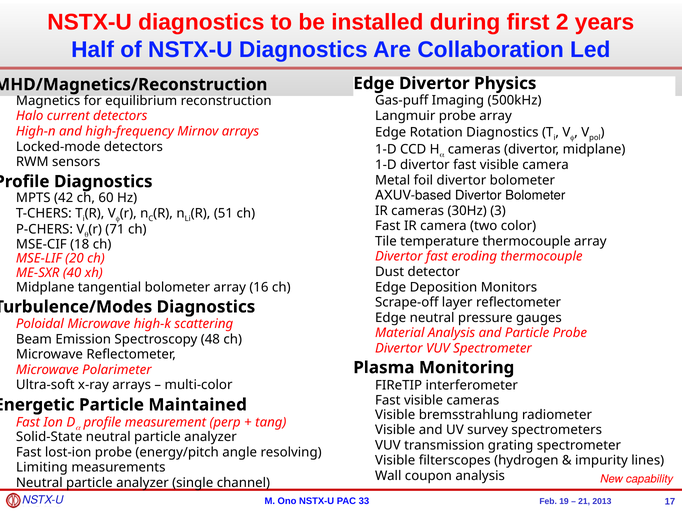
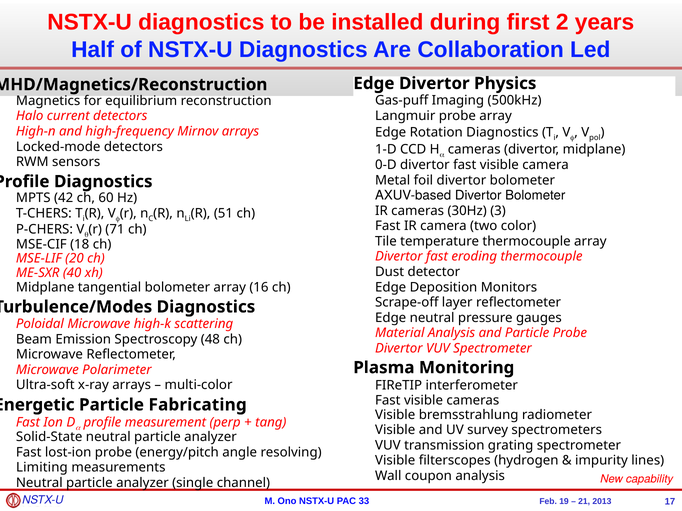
1-D at (386, 165): 1-D -> 0-D
Maintained: Maintained -> Fabricating
